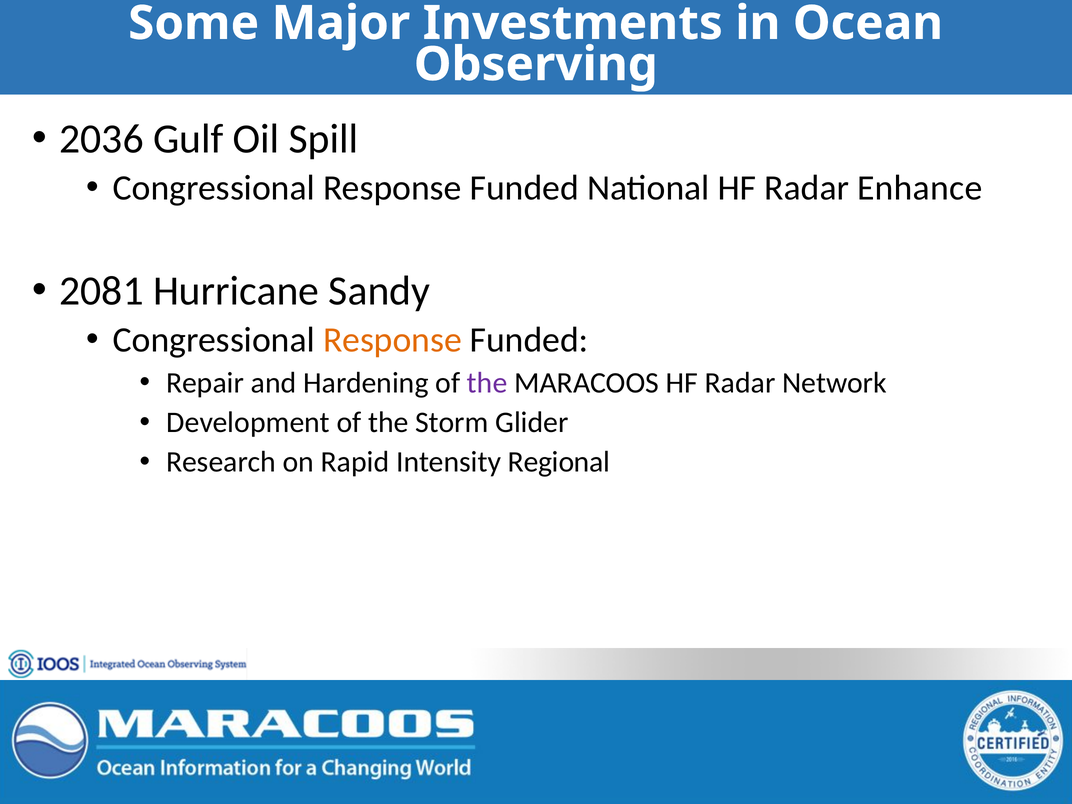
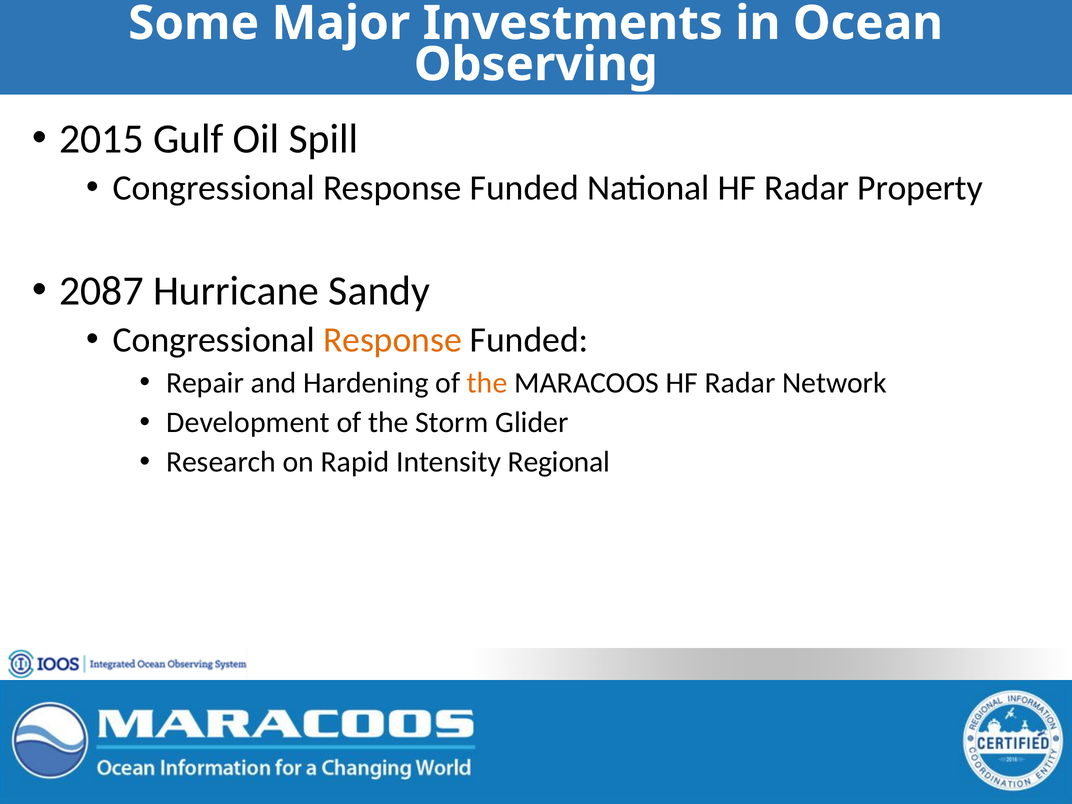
2036: 2036 -> 2015
Enhance: Enhance -> Property
2081: 2081 -> 2087
the at (487, 383) colour: purple -> orange
